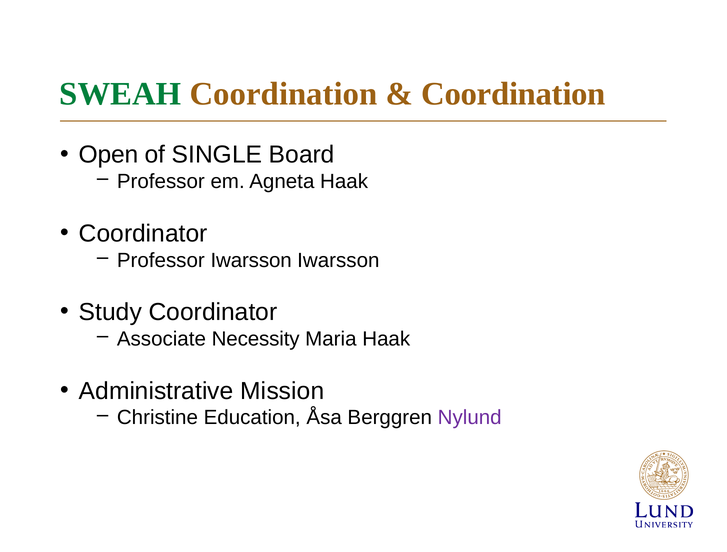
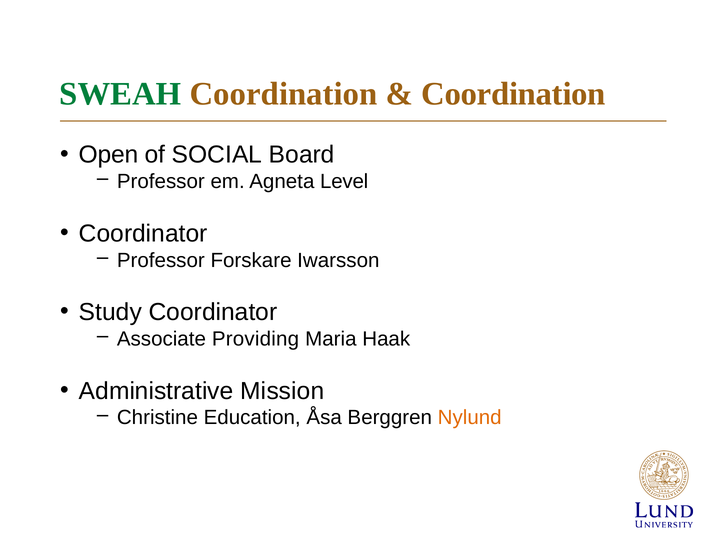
SINGLE: SINGLE -> SOCIAL
Agneta Haak: Haak -> Level
Professor Iwarsson: Iwarsson -> Forskare
Necessity: Necessity -> Providing
Nylund colour: purple -> orange
